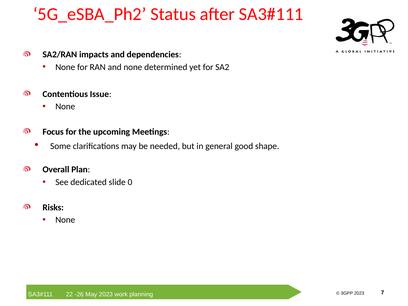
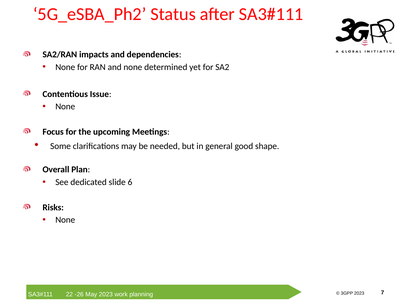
0: 0 -> 6
